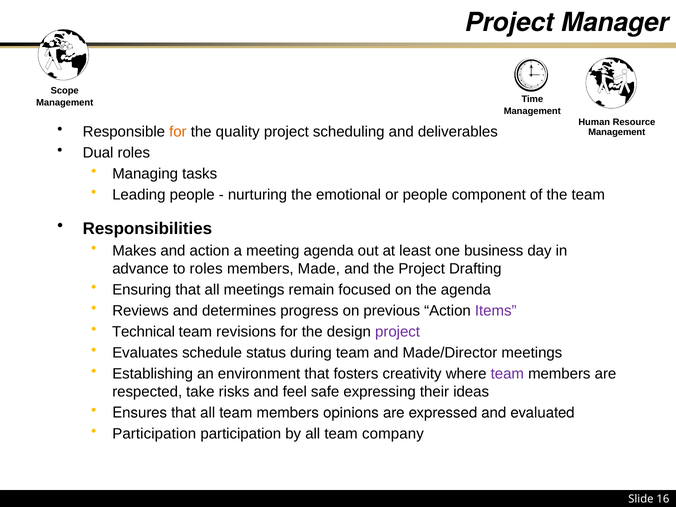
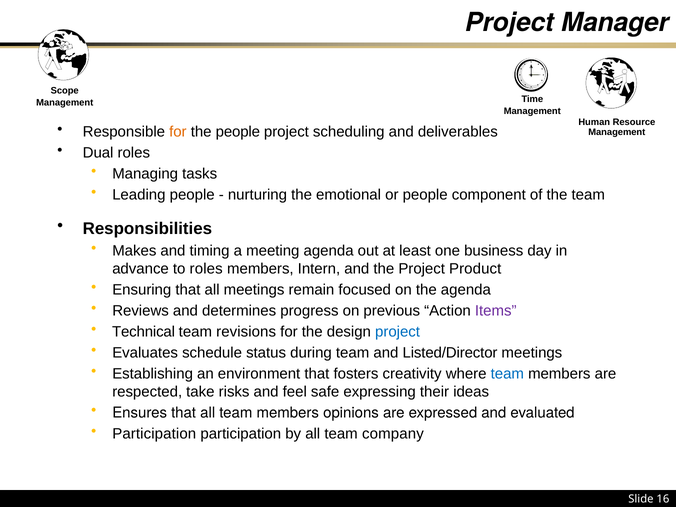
the quality: quality -> people
and action: action -> timing
Made: Made -> Intern
Drafting: Drafting -> Product
project at (398, 332) colour: purple -> blue
Made/Director: Made/Director -> Listed/Director
team at (507, 374) colour: purple -> blue
